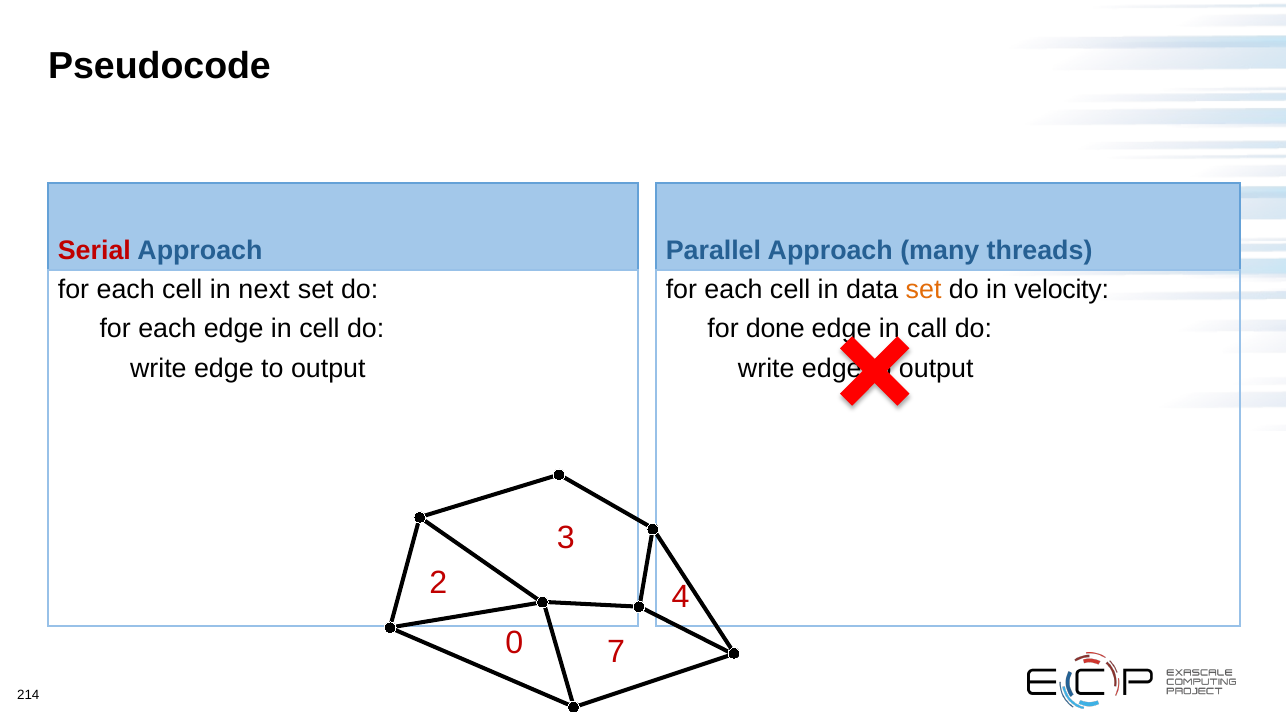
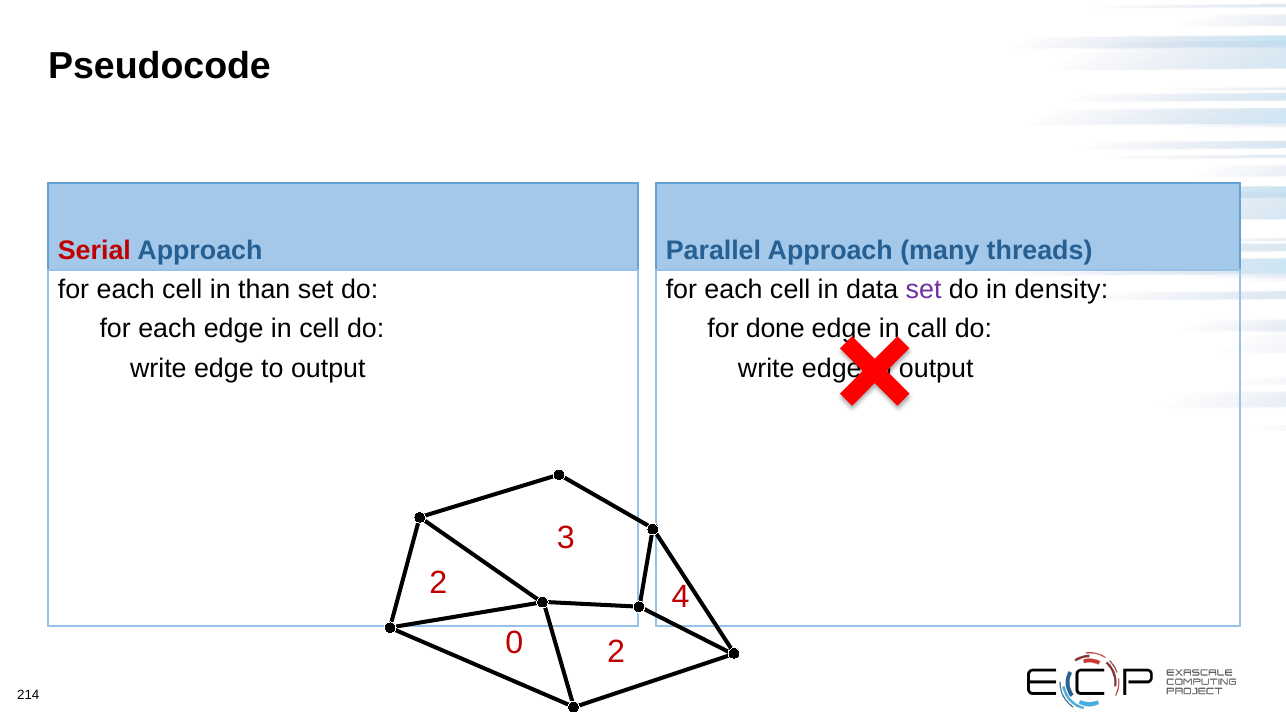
next: next -> than
set at (924, 289) colour: orange -> purple
velocity: velocity -> density
0 7: 7 -> 2
